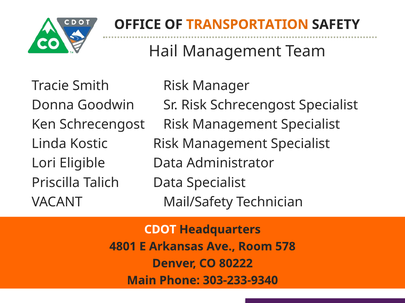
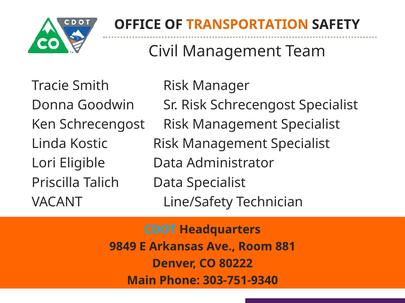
Hail: Hail -> Civil
Mail/Safety: Mail/Safety -> Line/Safety
CDOT colour: white -> light blue
4801: 4801 -> 9849
578: 578 -> 881
303-233-9340: 303-233-9340 -> 303-751-9340
